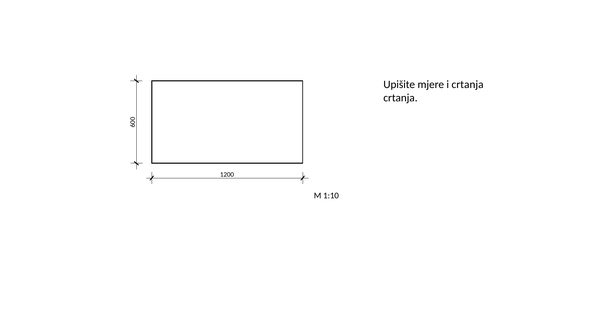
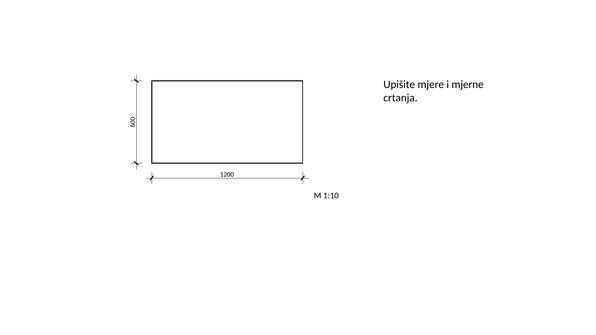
i crtanja: crtanja -> mjerne
